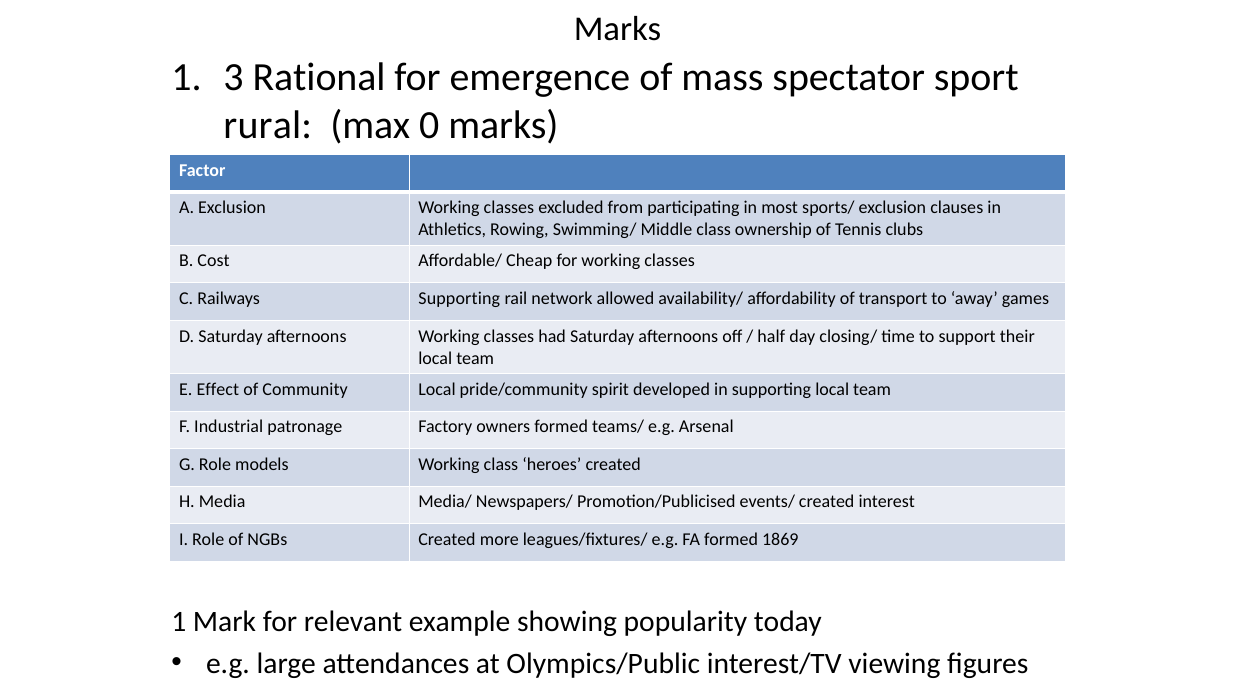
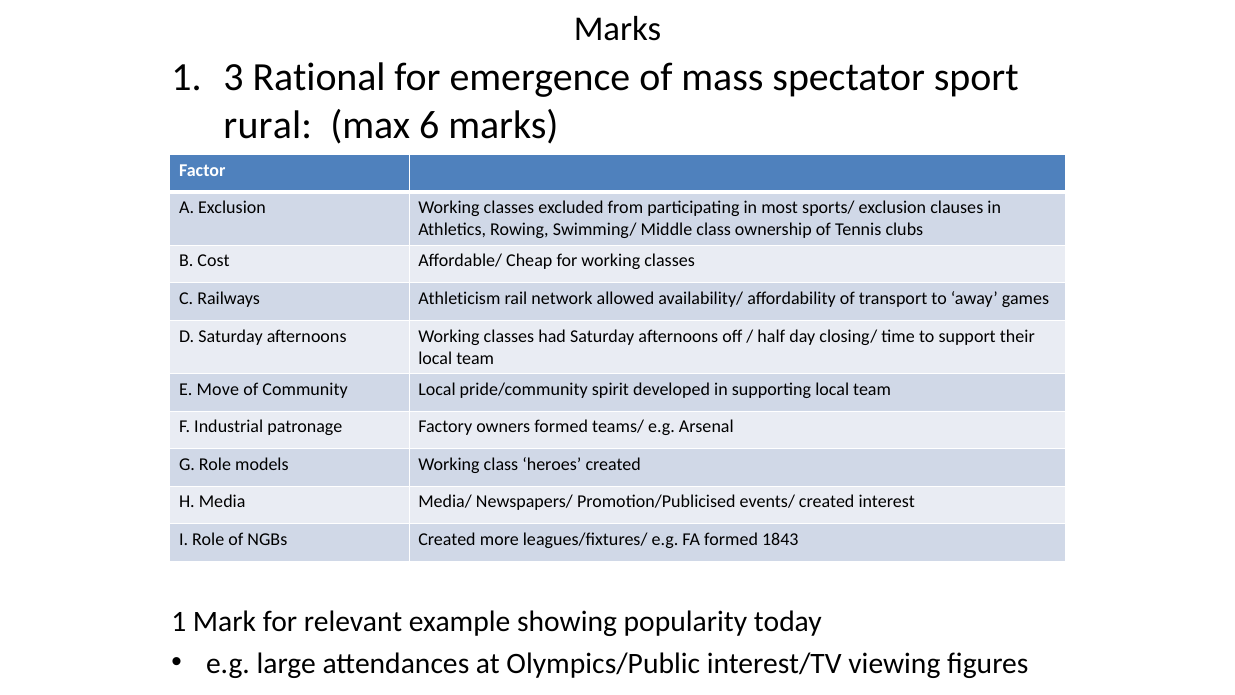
0: 0 -> 6
Railways Supporting: Supporting -> Athleticism
Effect: Effect -> Move
1869: 1869 -> 1843
